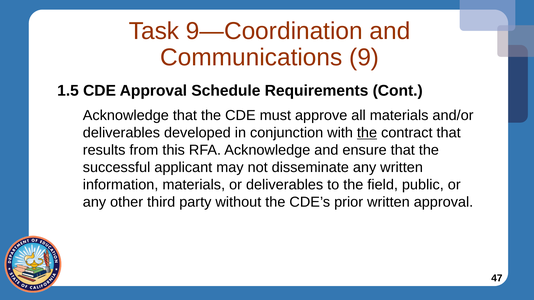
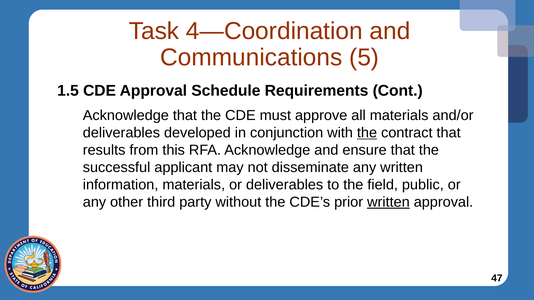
9—Coordination: 9—Coordination -> 4—Coordination
9: 9 -> 5
written at (388, 202) underline: none -> present
